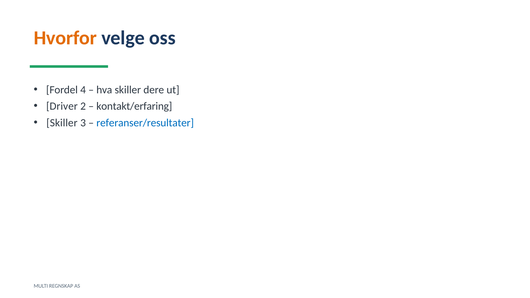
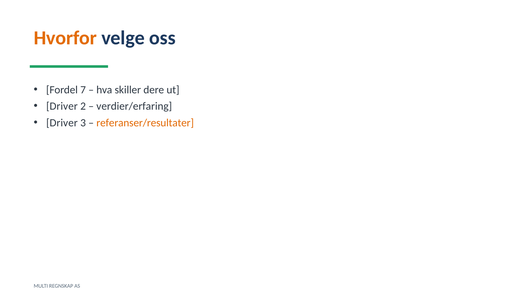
4: 4 -> 7
kontakt/erfaring: kontakt/erfaring -> verdier/erfaring
Skiller at (62, 123): Skiller -> Driver
referanser/resultater colour: blue -> orange
